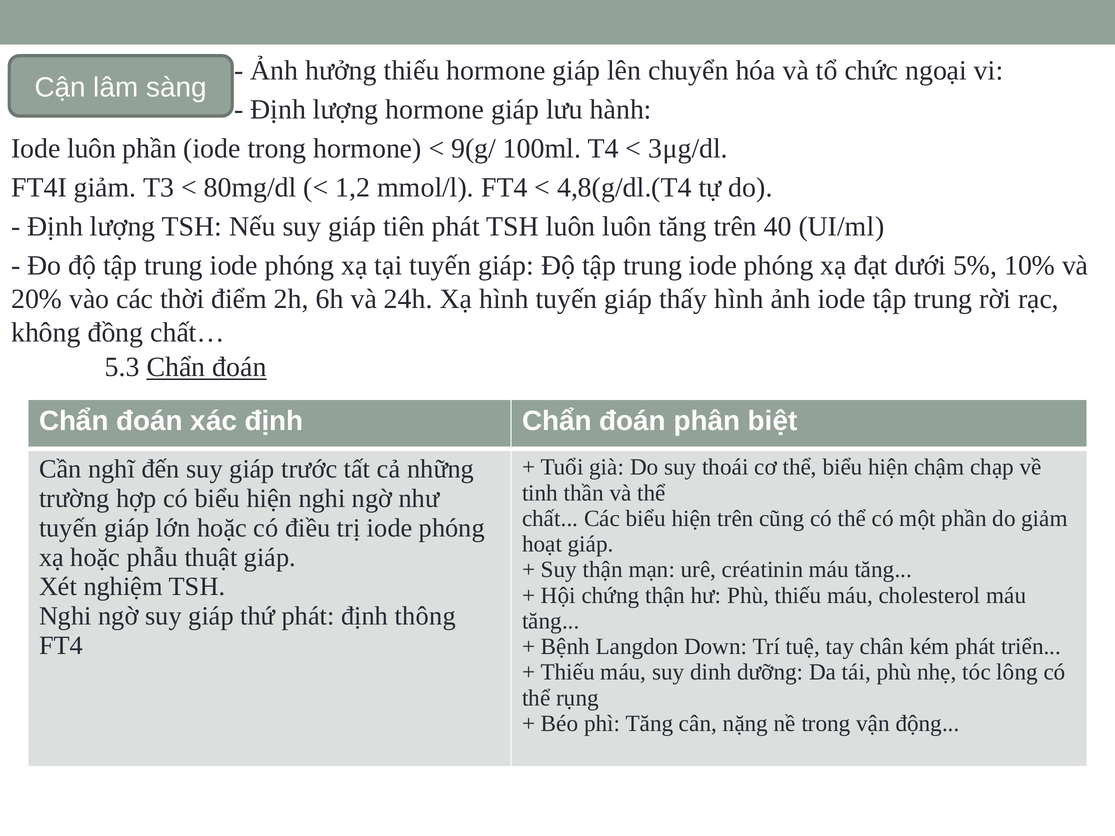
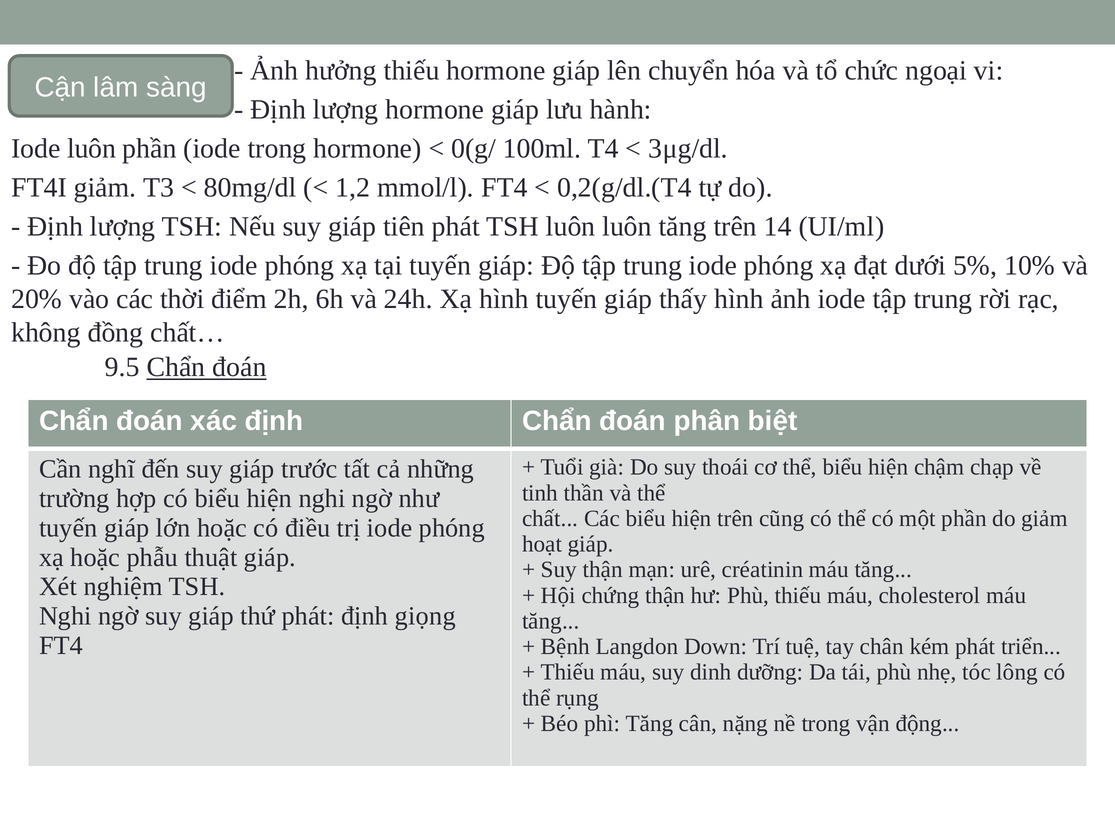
9(g/: 9(g/ -> 0(g/
4,8(g/dl.(T4: 4,8(g/dl.(T4 -> 0,2(g/dl.(T4
40: 40 -> 14
5.3: 5.3 -> 9.5
thông: thông -> giọng
